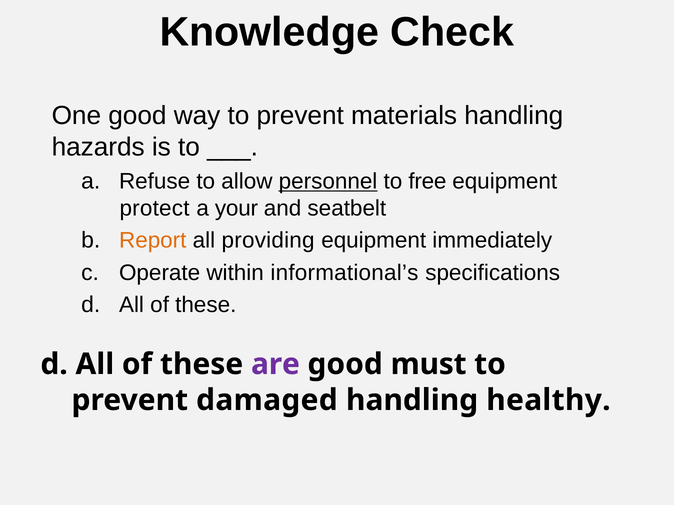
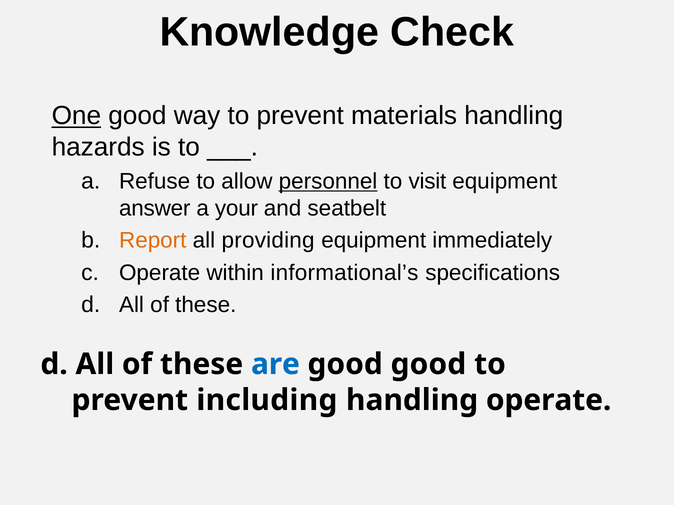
One underline: none -> present
free: free -> visit
protect: protect -> answer
are colour: purple -> blue
good must: must -> good
damaged: damaged -> including
handling healthy: healthy -> operate
